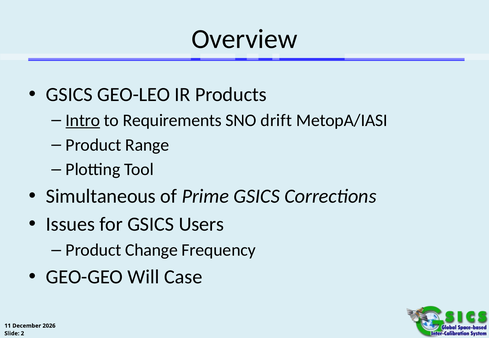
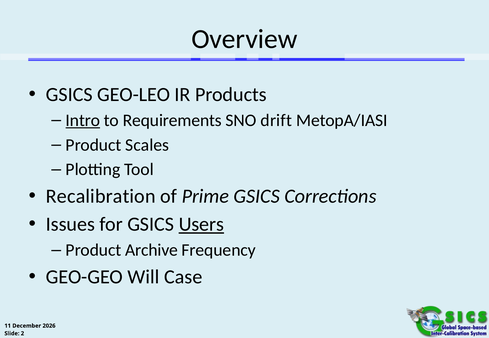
Range: Range -> Scales
Simultaneous: Simultaneous -> Recalibration
Users underline: none -> present
Change: Change -> Archive
